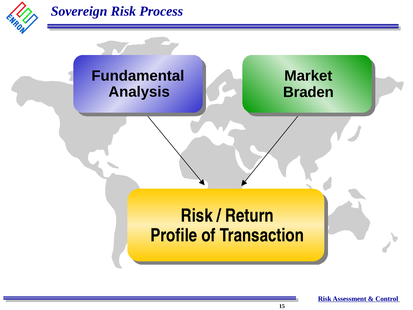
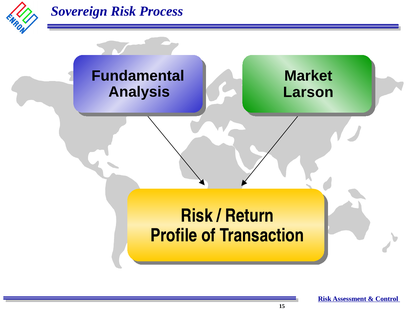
Braden: Braden -> Larson
